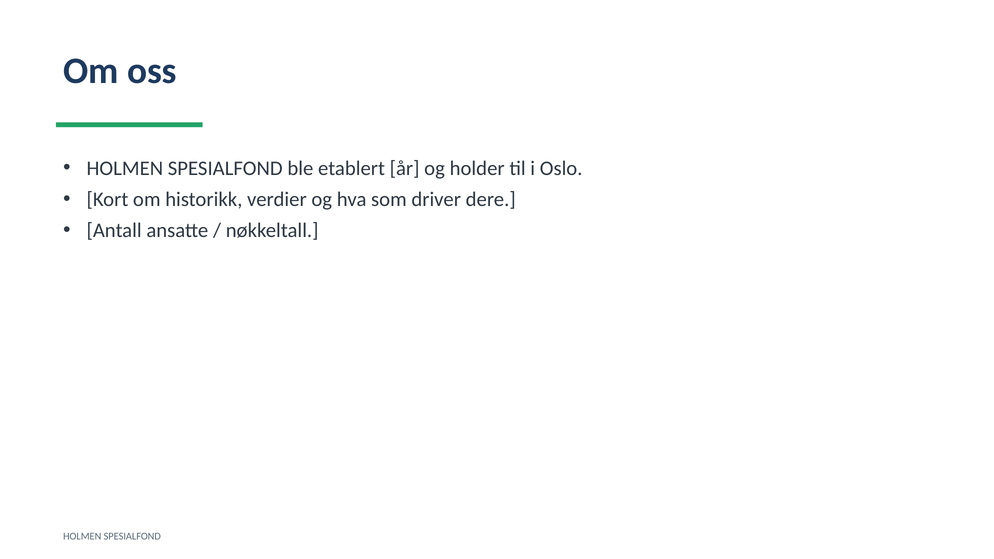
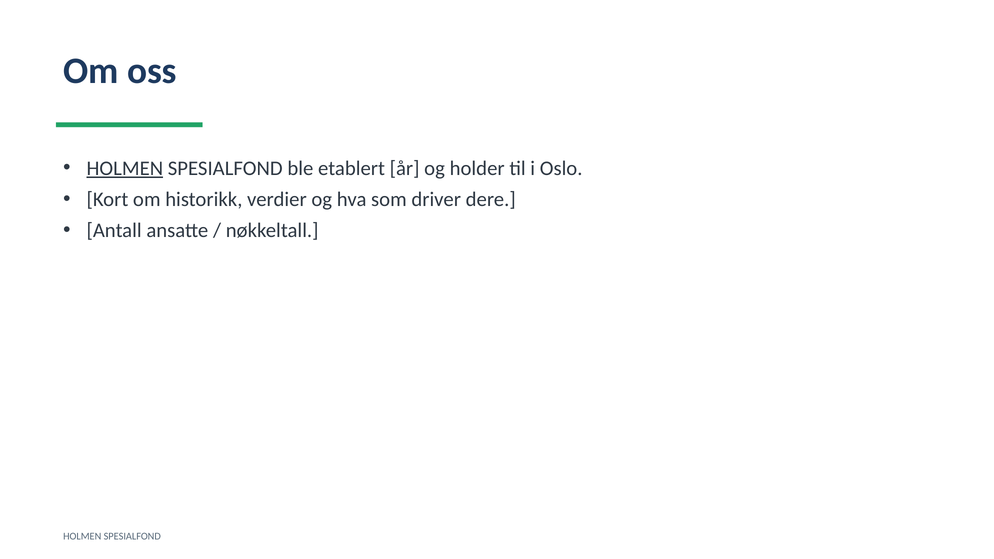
HOLMEN at (125, 168) underline: none -> present
